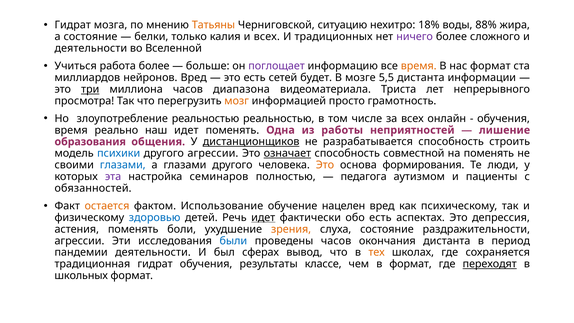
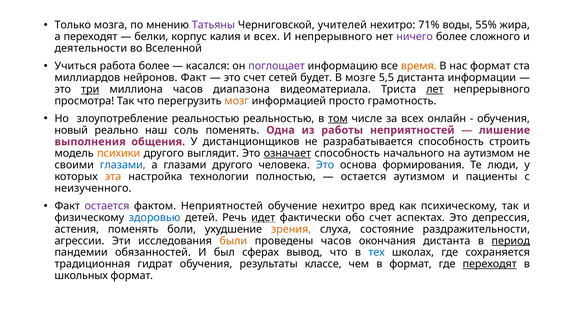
Гидрат at (73, 25): Гидрат -> Только
Татьяны colour: orange -> purple
ситуацию: ситуацию -> учителей
18%: 18% -> 71%
88%: 88% -> 55%
а состояние: состояние -> переходят
только: только -> корпус
И традиционных: традиционных -> непрерывного
больше: больше -> касался
нейронов Вред: Вред -> Факт
это есть: есть -> счет
лет underline: none -> present
том underline: none -> present
время at (71, 130): время -> новый
наш идет: идет -> соль
образования: образования -> выполнения
дистанционщиков underline: present -> none
психики colour: blue -> orange
другого агрессии: агрессии -> выглядит
совместной: совместной -> начального
на поменять: поменять -> аутизмом
Это at (325, 165) colour: orange -> blue
эта colour: purple -> orange
семинаров: семинаров -> технологии
педагога at (364, 177): педагога -> остается
обязанностей: обязанностей -> неизученного
остается at (107, 206) colour: orange -> purple
фактом Использование: Использование -> Неприятностей
обучение нацелен: нацелен -> нехитро
обо есть: есть -> счет
были colour: blue -> orange
период underline: none -> present
пандемии деятельности: деятельности -> обязанностей
тех colour: orange -> blue
